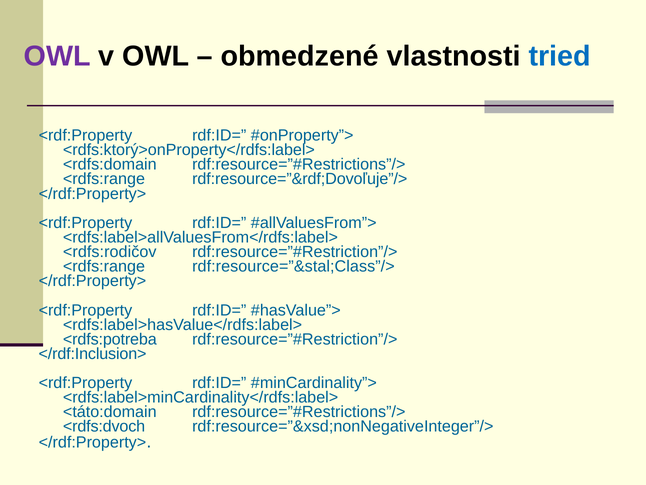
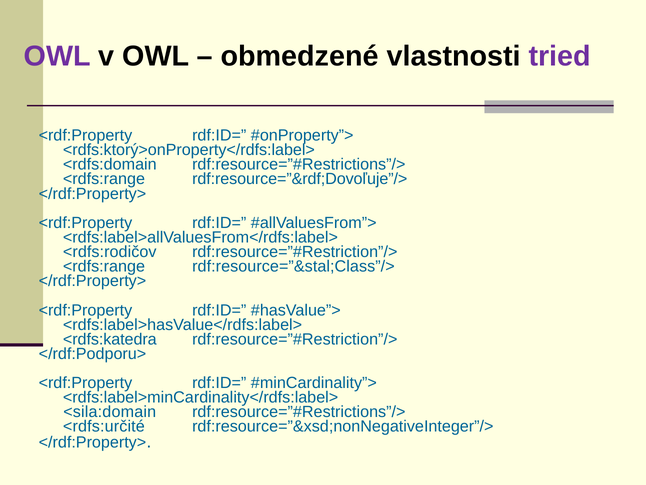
tried colour: blue -> purple
<rdfs:potreba: <rdfs:potreba -> <rdfs:katedra
</rdf:Inclusion>: </rdf:Inclusion> -> </rdf:Podporu>
<táto:domain: <táto:domain -> <sila:domain
<rdfs:dvoch: <rdfs:dvoch -> <rdfs:určité
